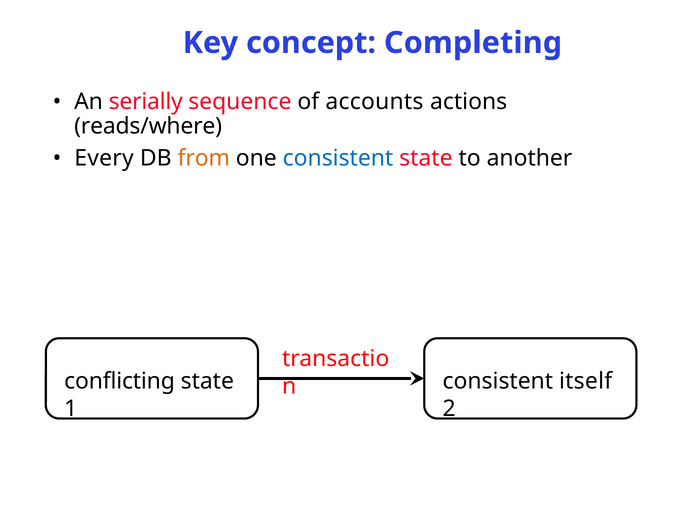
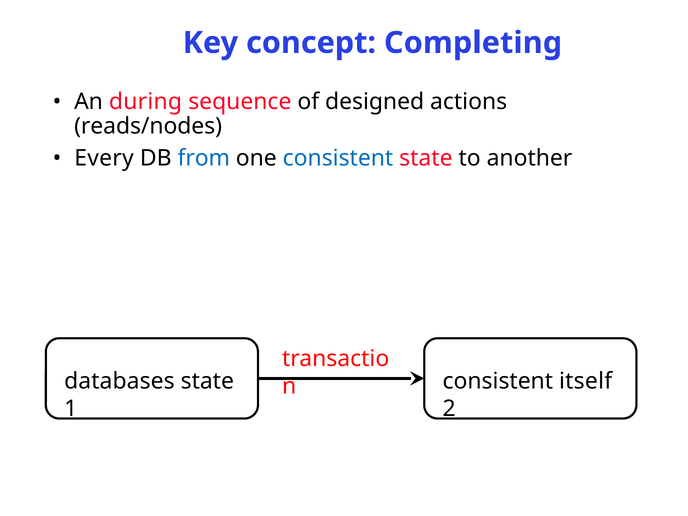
serially: serially -> during
accounts: accounts -> designed
reads/where: reads/where -> reads/nodes
from colour: orange -> blue
conflicting: conflicting -> databases
